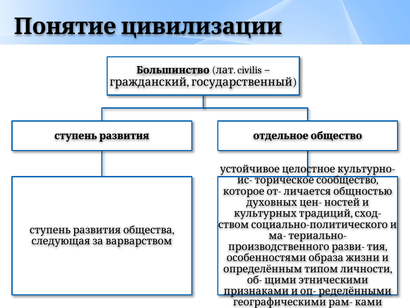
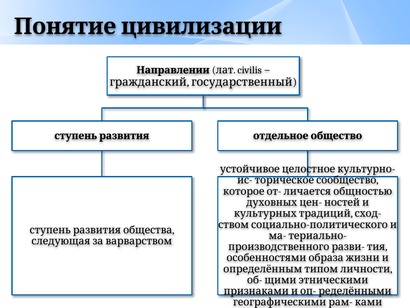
Большинство: Большинство -> Направлении
